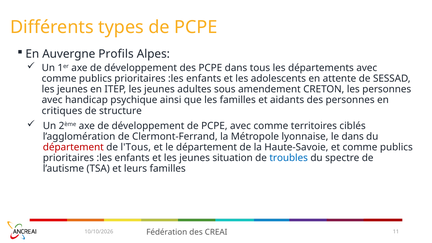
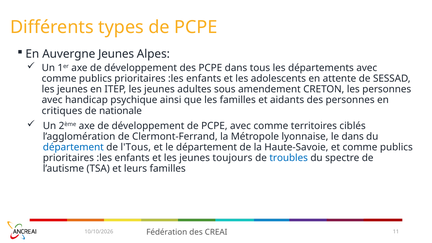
Auvergne Profils: Profils -> Jeunes
structure: structure -> nationale
département at (73, 147) colour: red -> blue
situation: situation -> toujours
